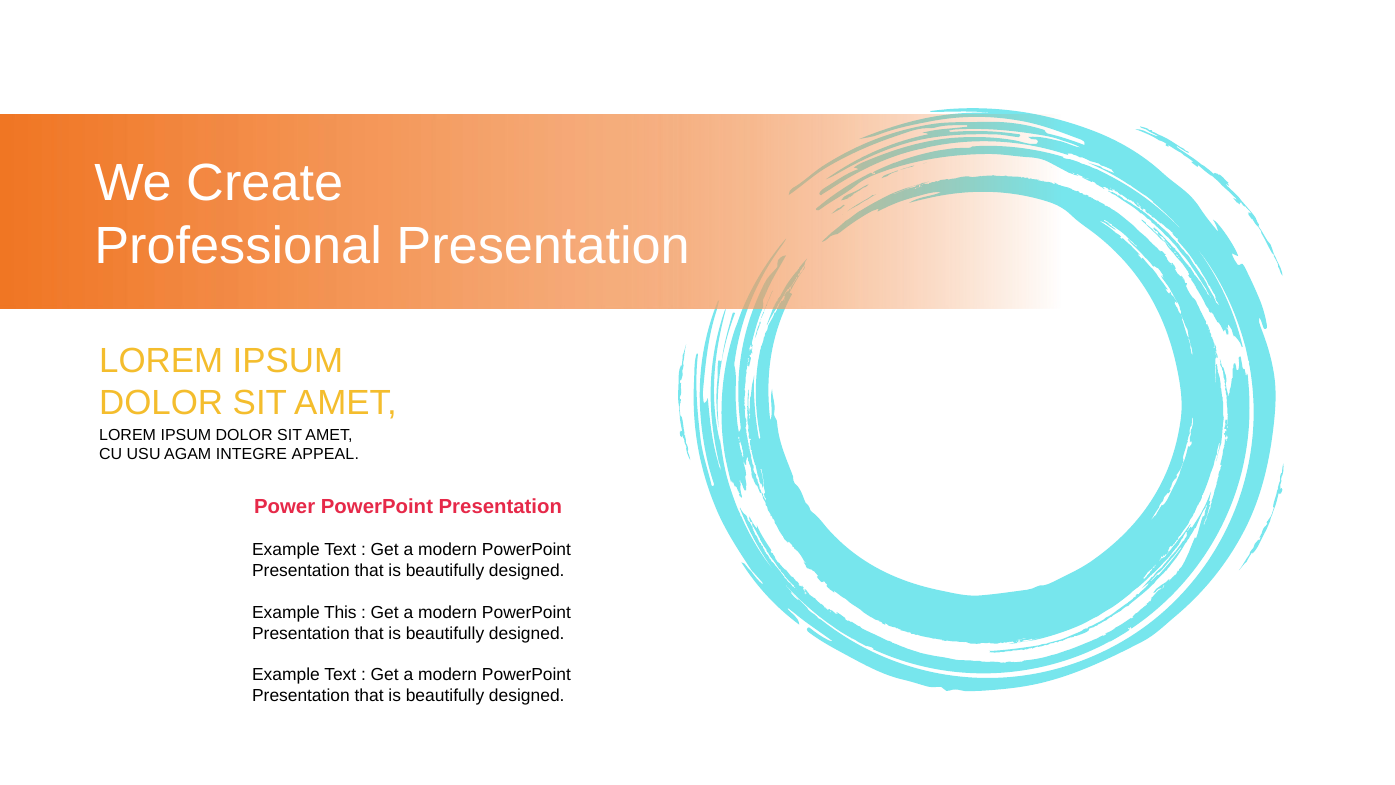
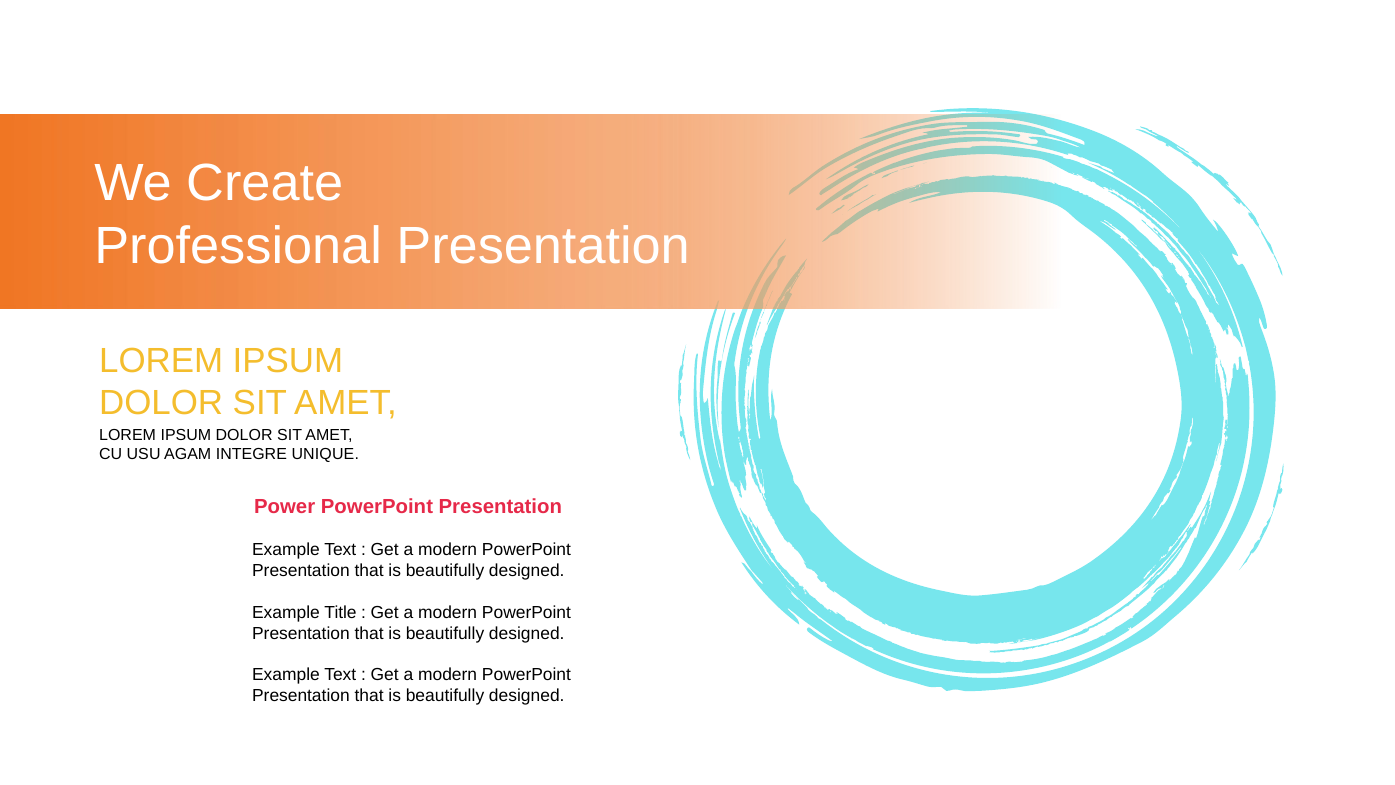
APPEAL: APPEAL -> UNIQUE
This: This -> Title
